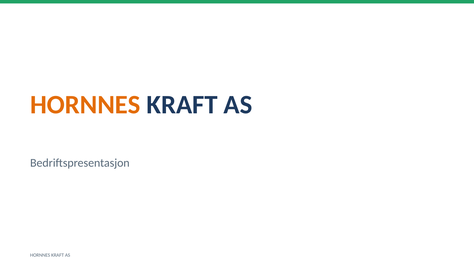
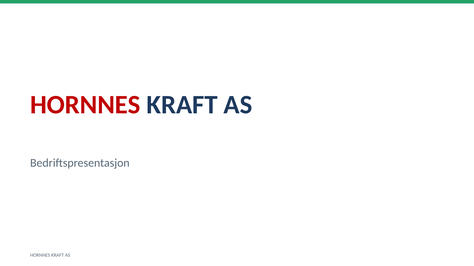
HORNNES at (85, 105) colour: orange -> red
